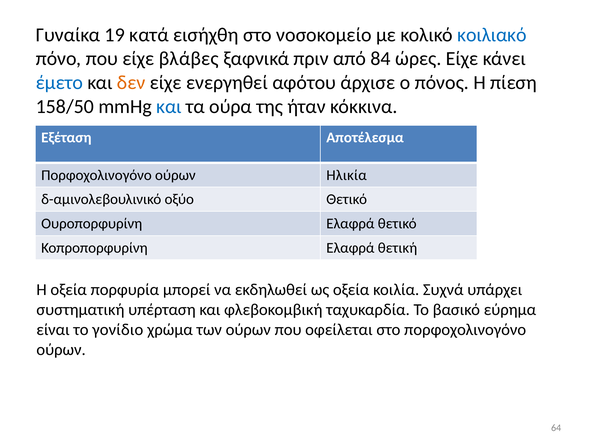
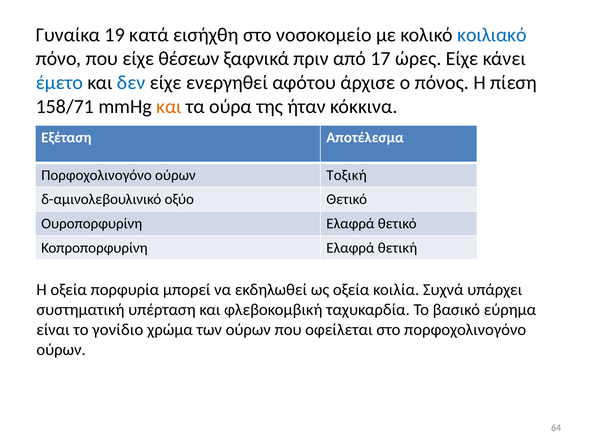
βλάβες: βλάβες -> θέσεων
84: 84 -> 17
δεν colour: orange -> blue
158/50: 158/50 -> 158/71
και at (169, 106) colour: blue -> orange
Ηλικία: Ηλικία -> Τοξική
